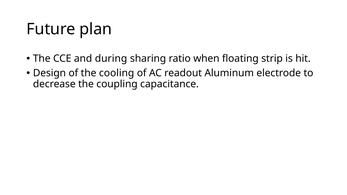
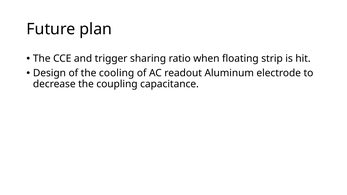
during: during -> trigger
